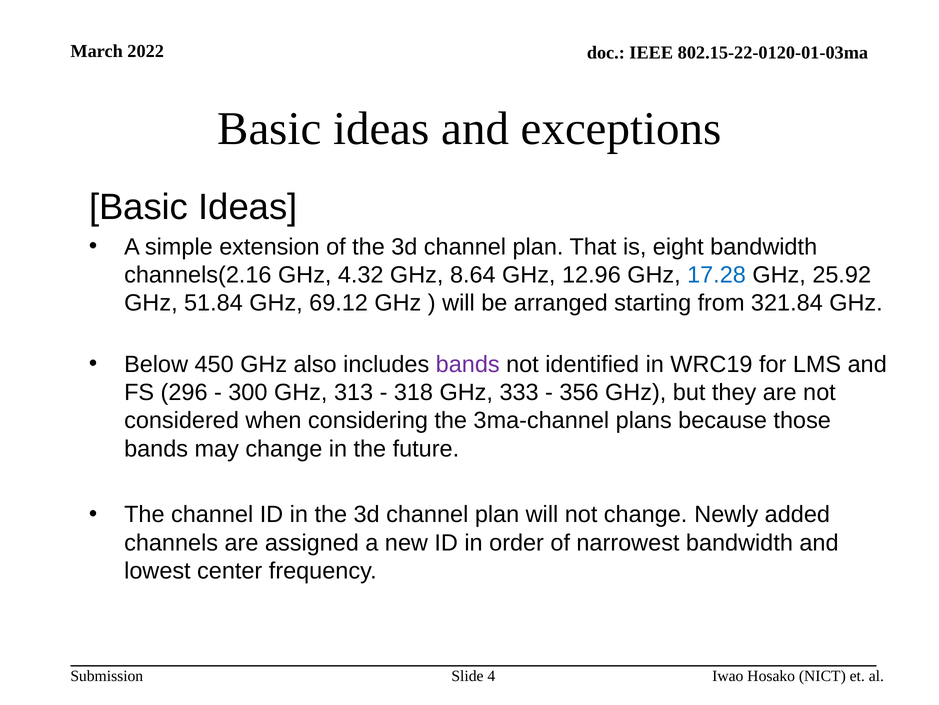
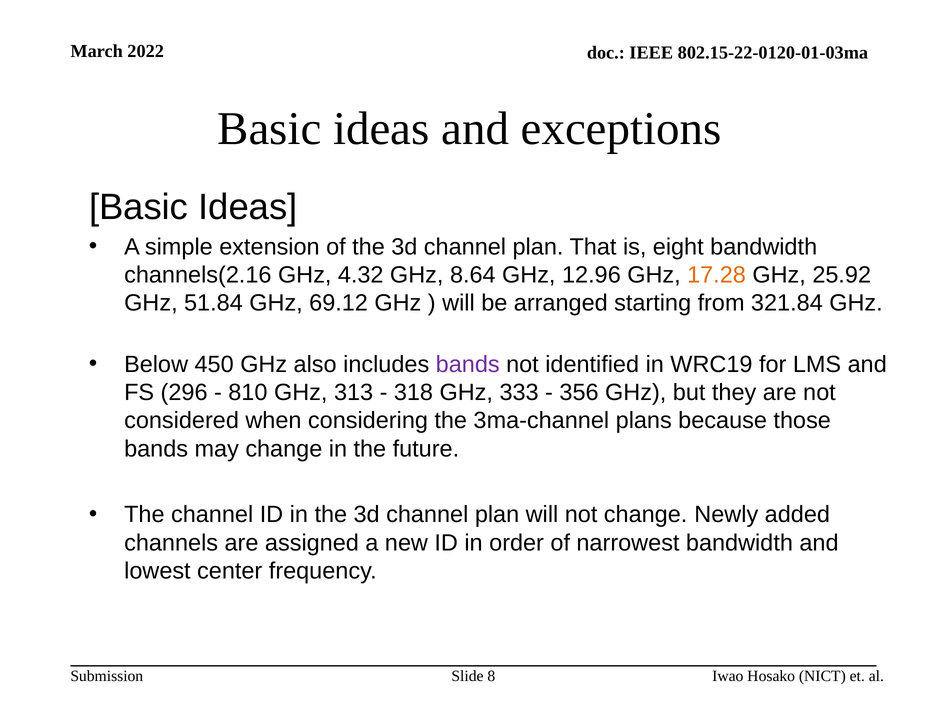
17.28 colour: blue -> orange
300: 300 -> 810
4: 4 -> 8
